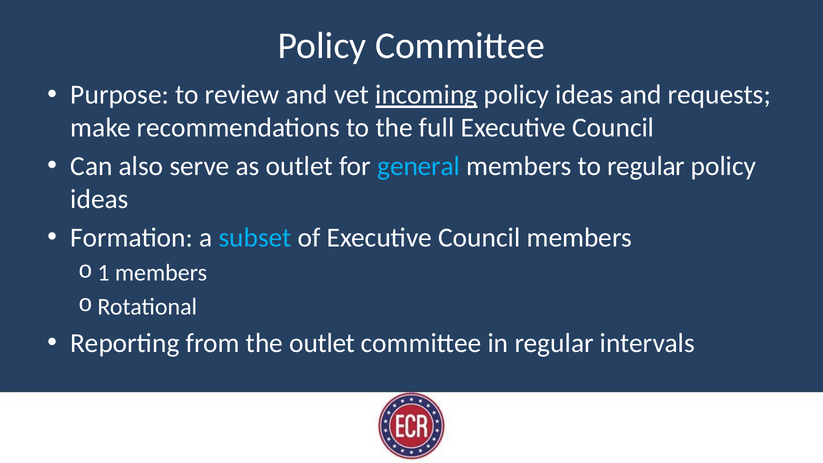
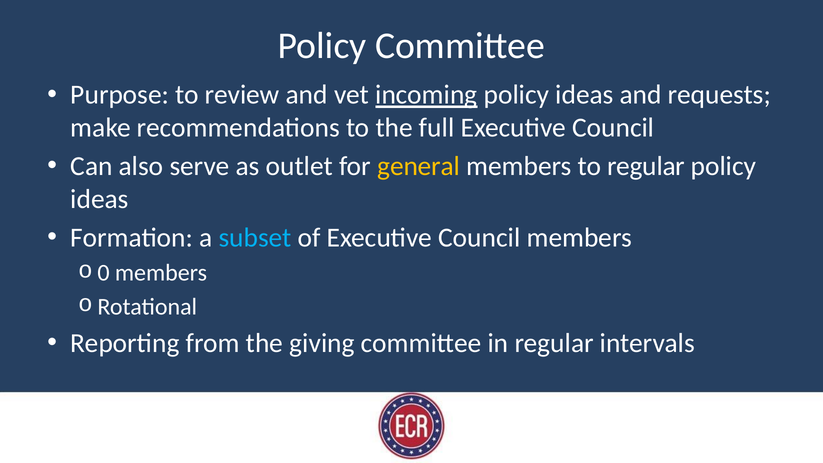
general colour: light blue -> yellow
1: 1 -> 0
the outlet: outlet -> giving
